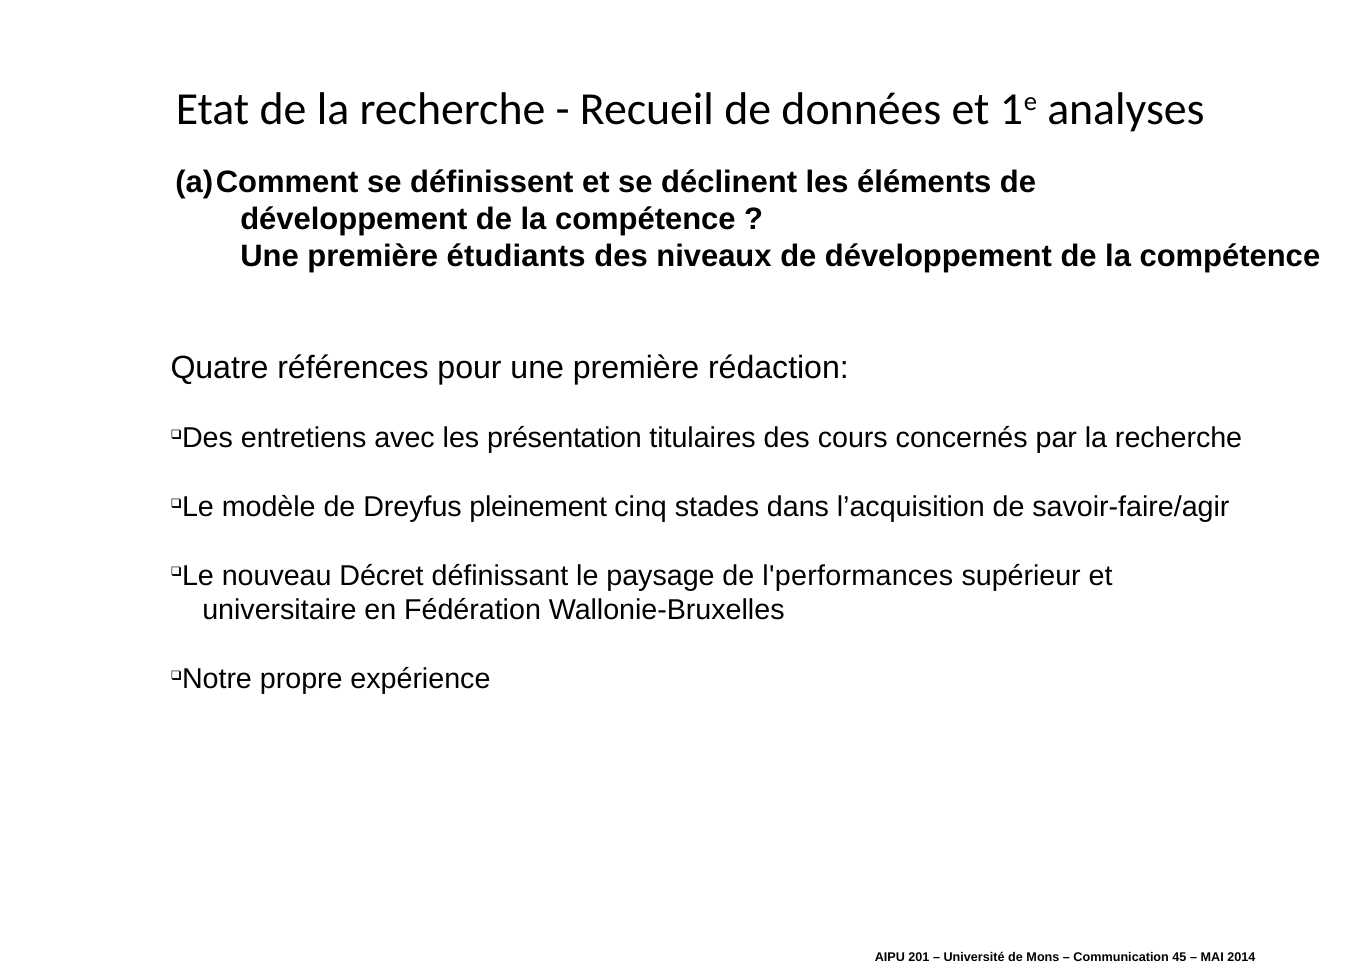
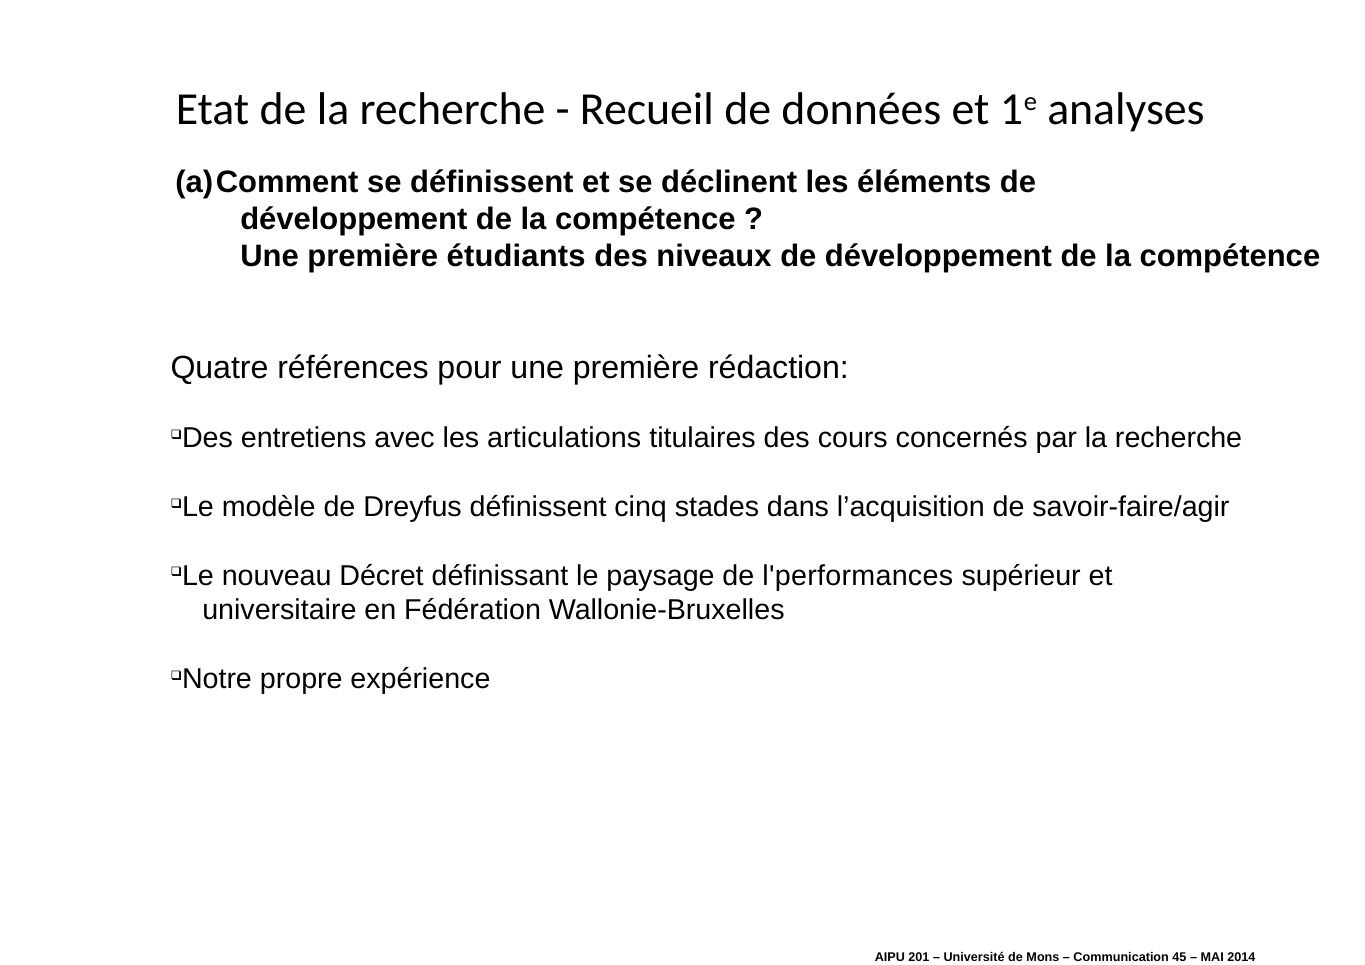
présentation: présentation -> articulations
Dreyfus pleinement: pleinement -> définissent
